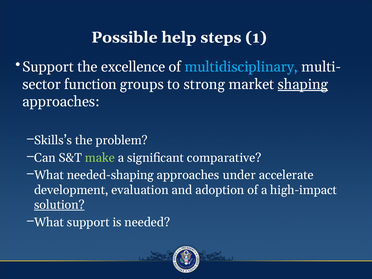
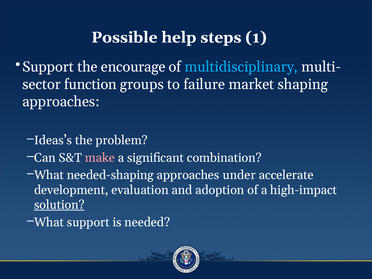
excellence: excellence -> encourage
strong: strong -> failure
shaping underline: present -> none
Skills’s: Skills’s -> Ideas’s
make colour: light green -> pink
comparative: comparative -> combination
